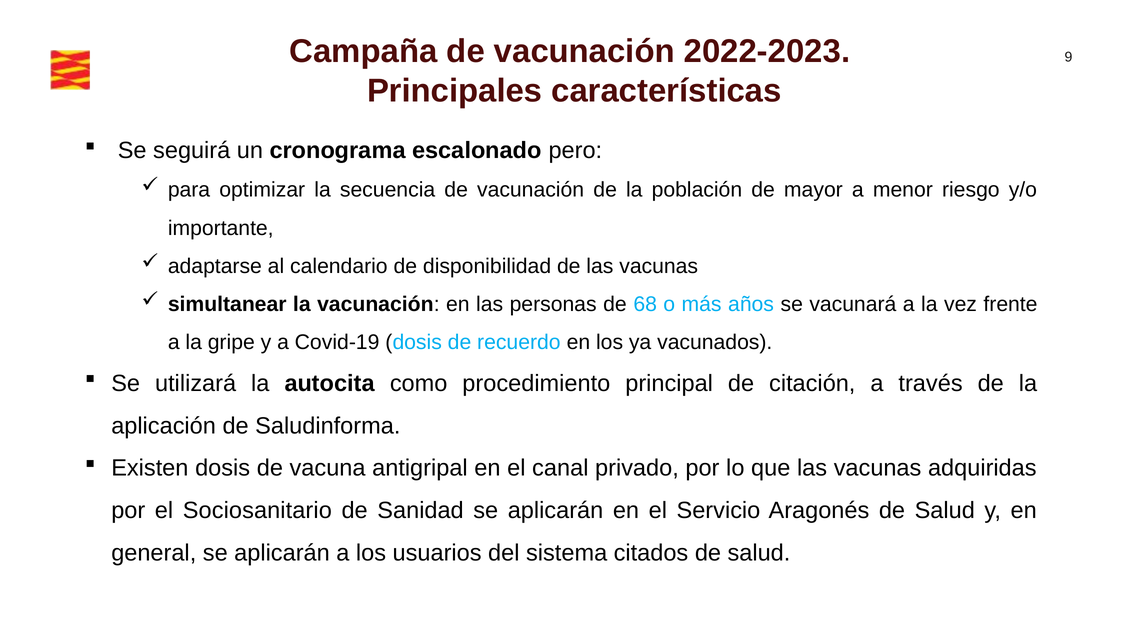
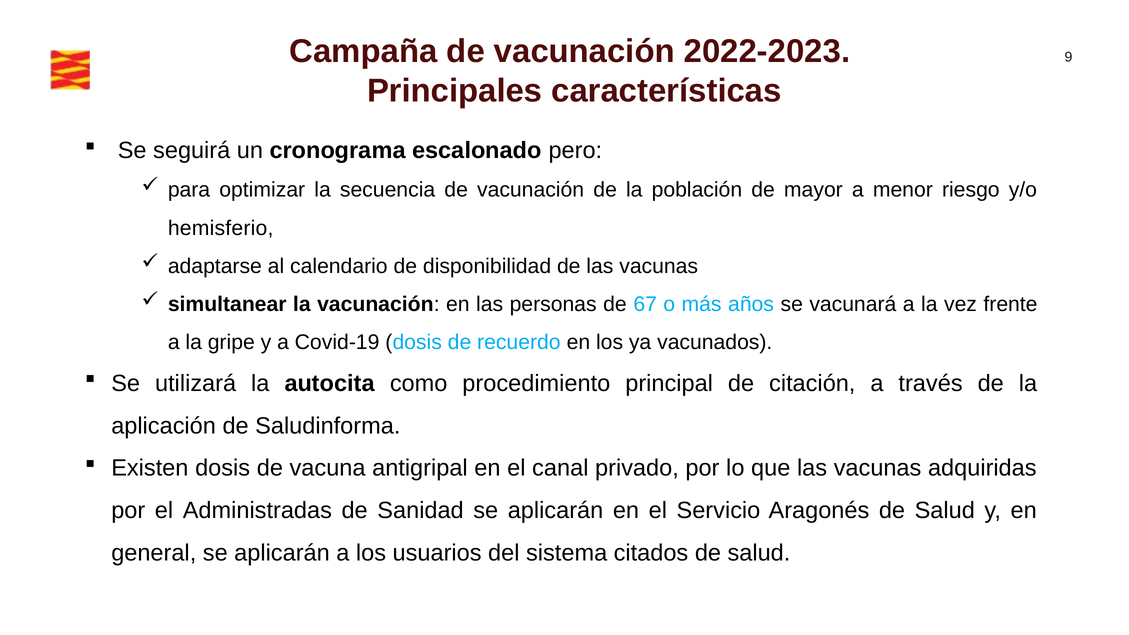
importante: importante -> hemisferio
68: 68 -> 67
Sociosanitario: Sociosanitario -> Administradas
